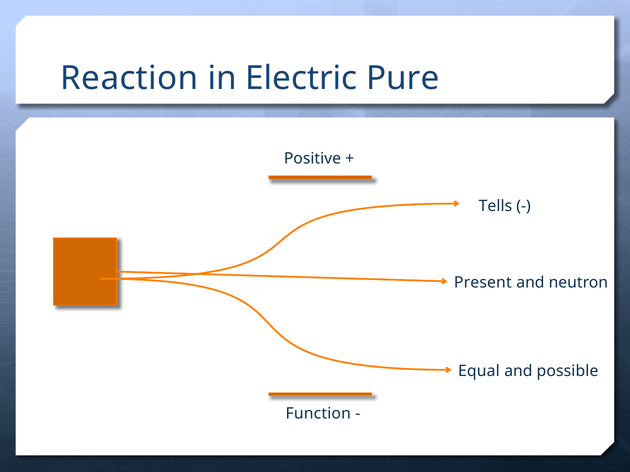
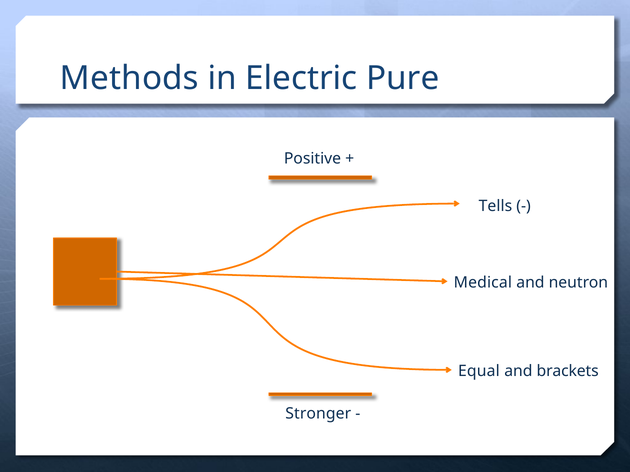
Reaction: Reaction -> Methods
Present: Present -> Medical
possible: possible -> brackets
Function: Function -> Stronger
